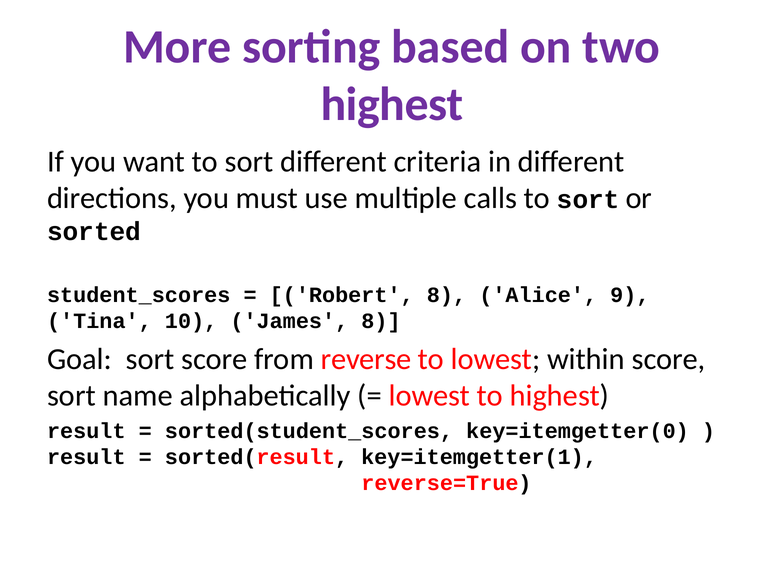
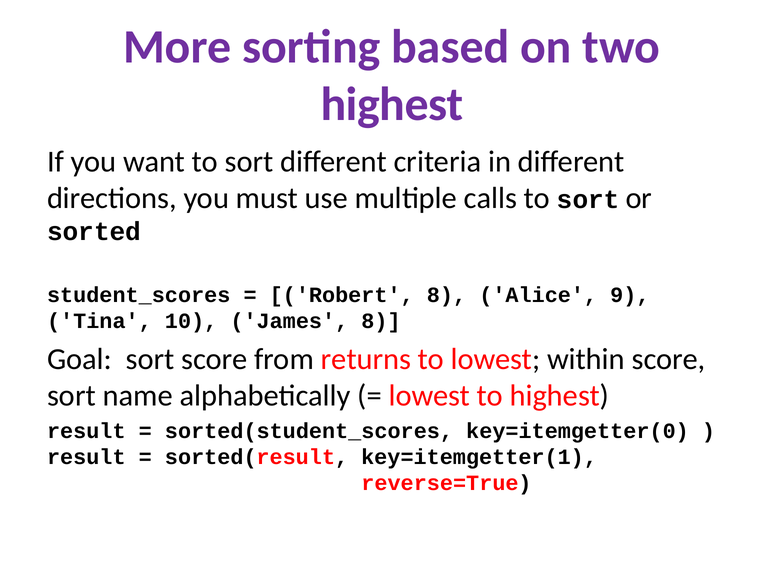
reverse: reverse -> returns
